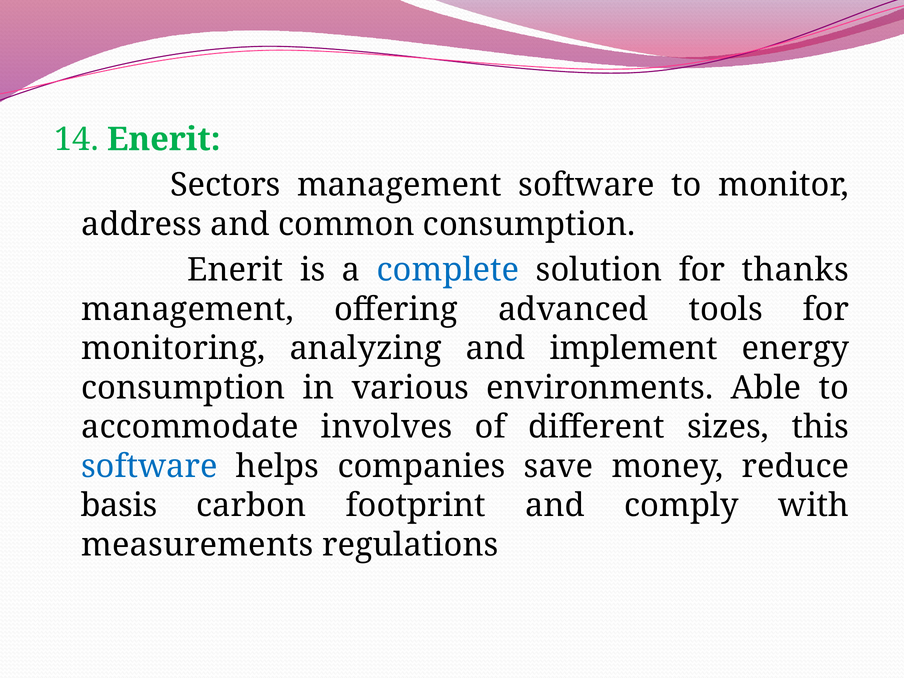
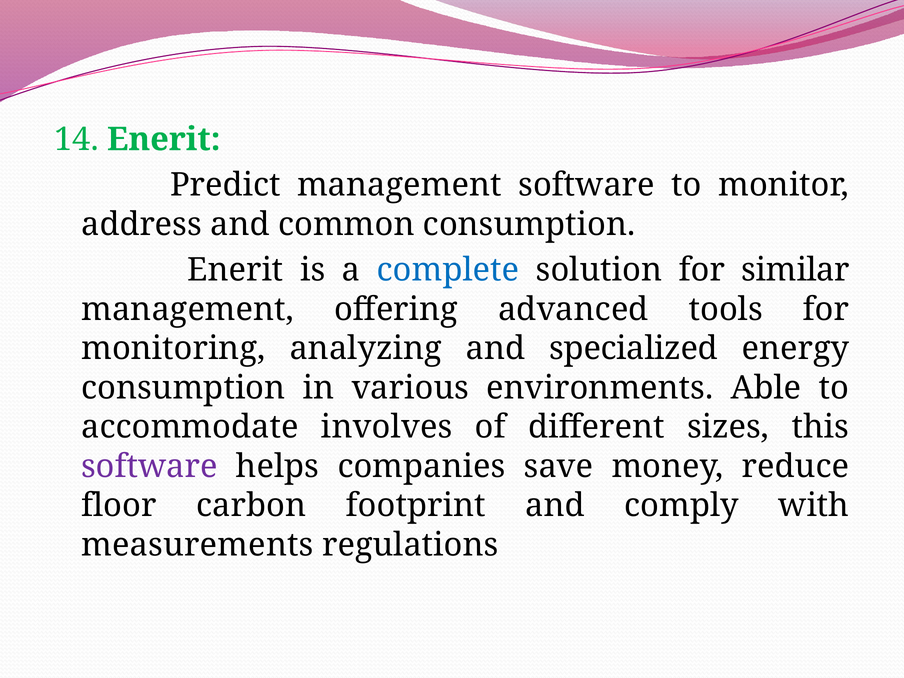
Sectors: Sectors -> Predict
thanks: thanks -> similar
implement: implement -> specialized
software at (149, 466) colour: blue -> purple
basis: basis -> floor
